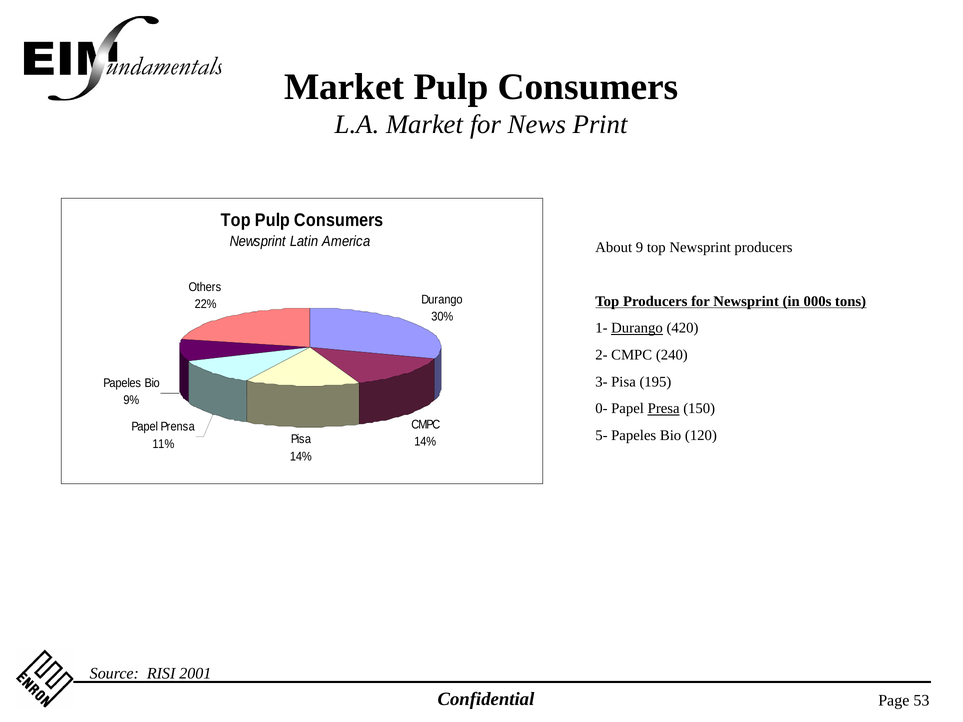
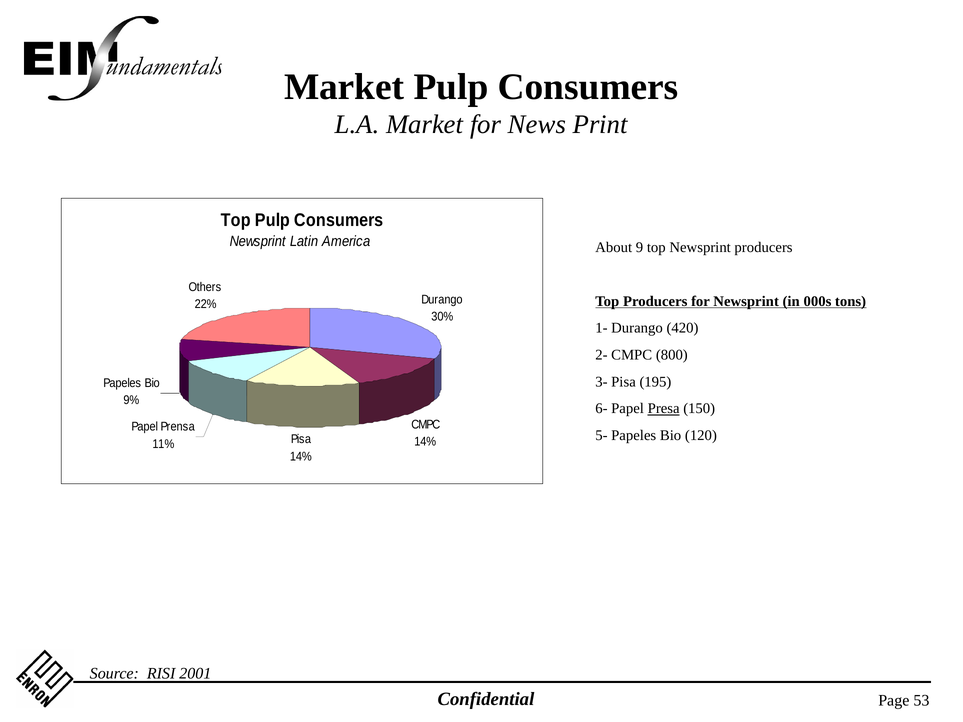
Durango at (637, 328) underline: present -> none
240: 240 -> 800
0-: 0- -> 6-
